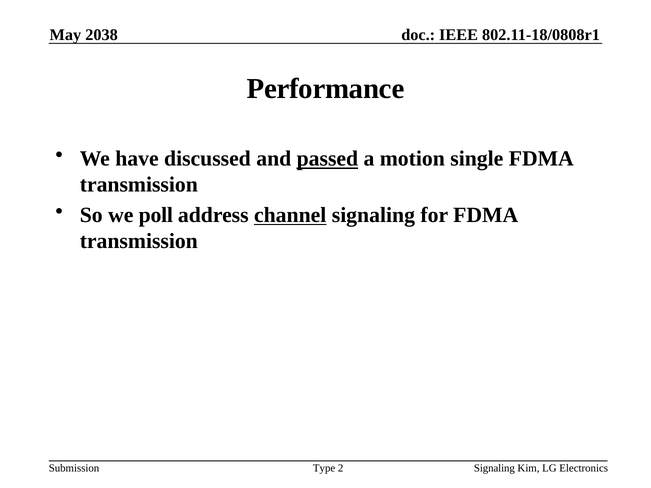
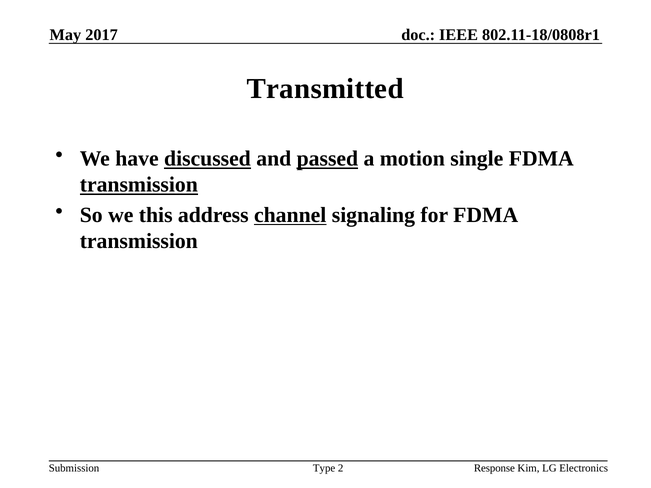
2038: 2038 -> 2017
Performance: Performance -> Transmitted
discussed underline: none -> present
transmission at (139, 185) underline: none -> present
poll: poll -> this
Signaling at (494, 468): Signaling -> Response
